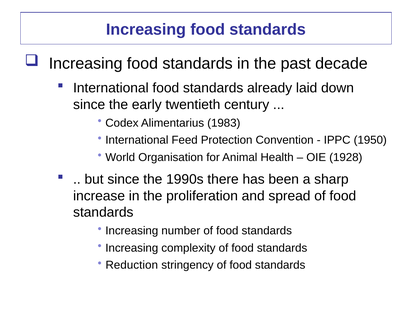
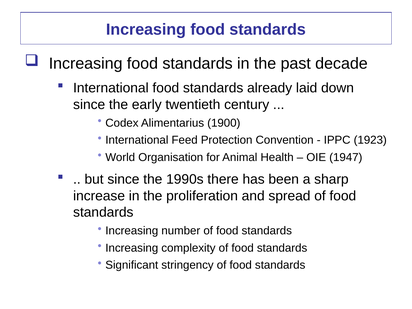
1983: 1983 -> 1900
1950: 1950 -> 1923
1928: 1928 -> 1947
Reduction: Reduction -> Significant
